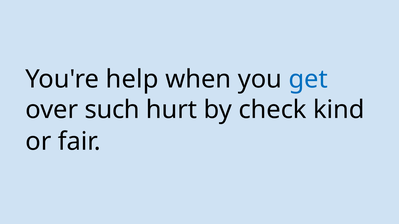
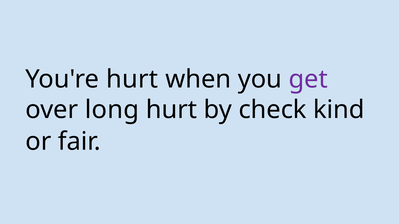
You're help: help -> hurt
get colour: blue -> purple
such: such -> long
